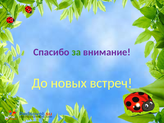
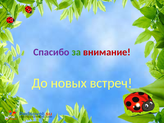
внимание colour: purple -> red
